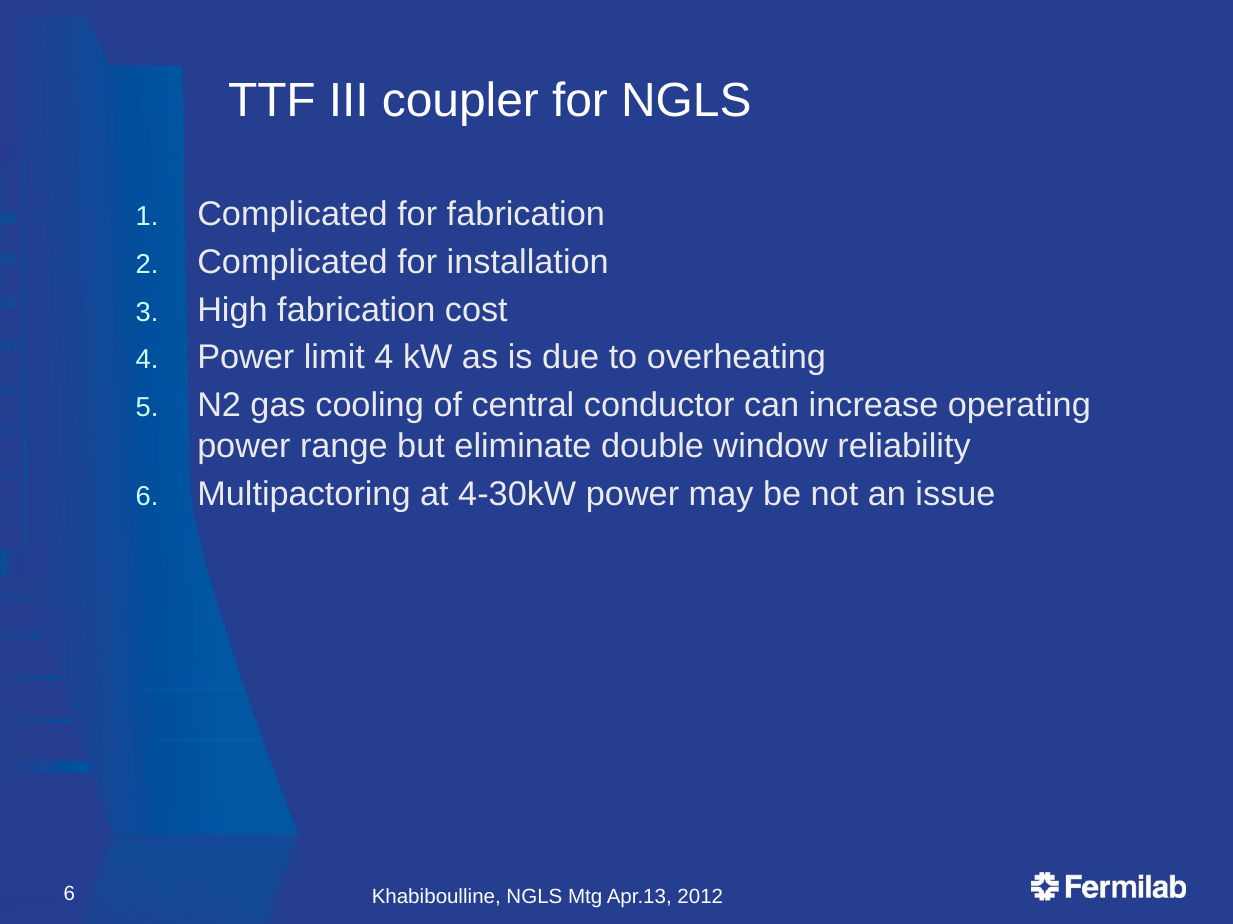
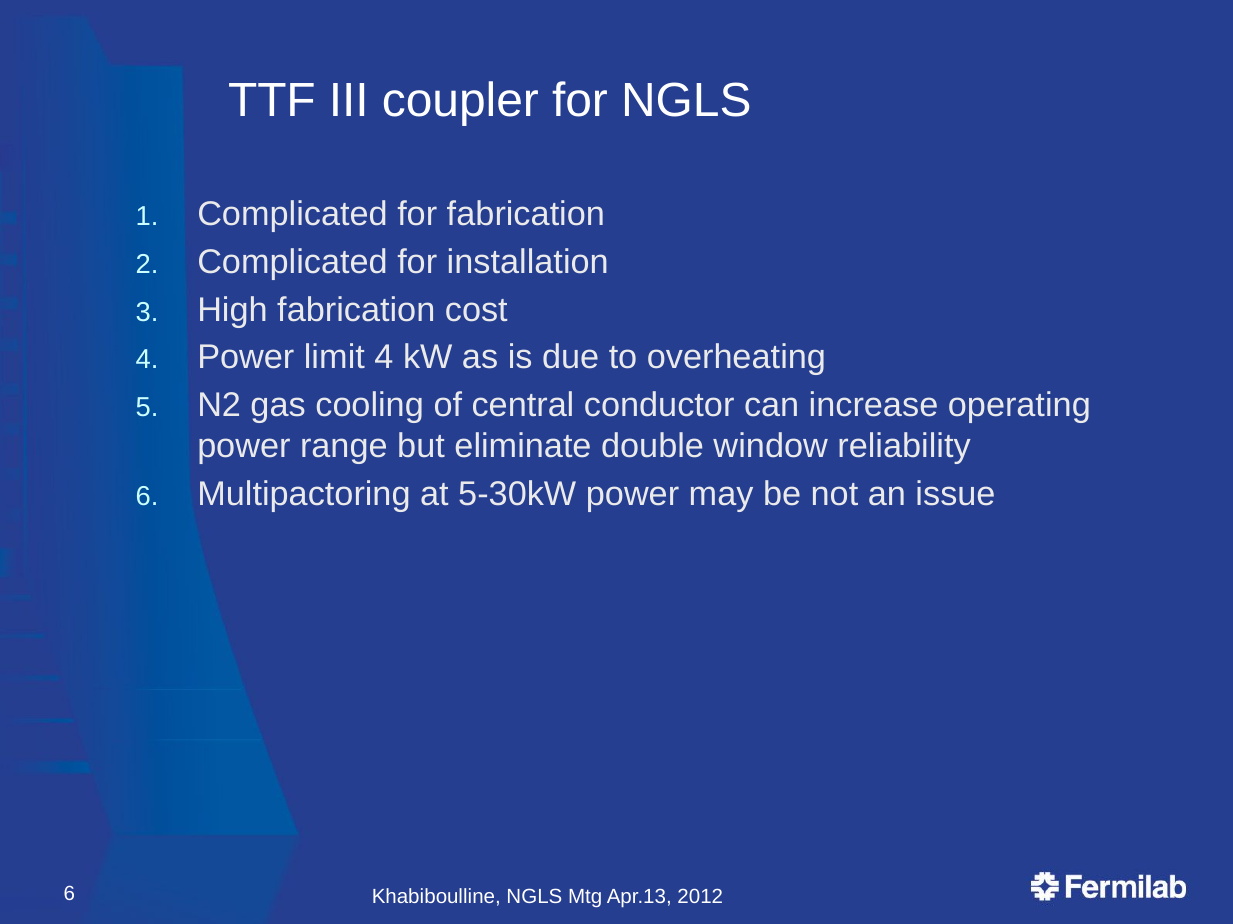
4-30kW: 4-30kW -> 5-30kW
